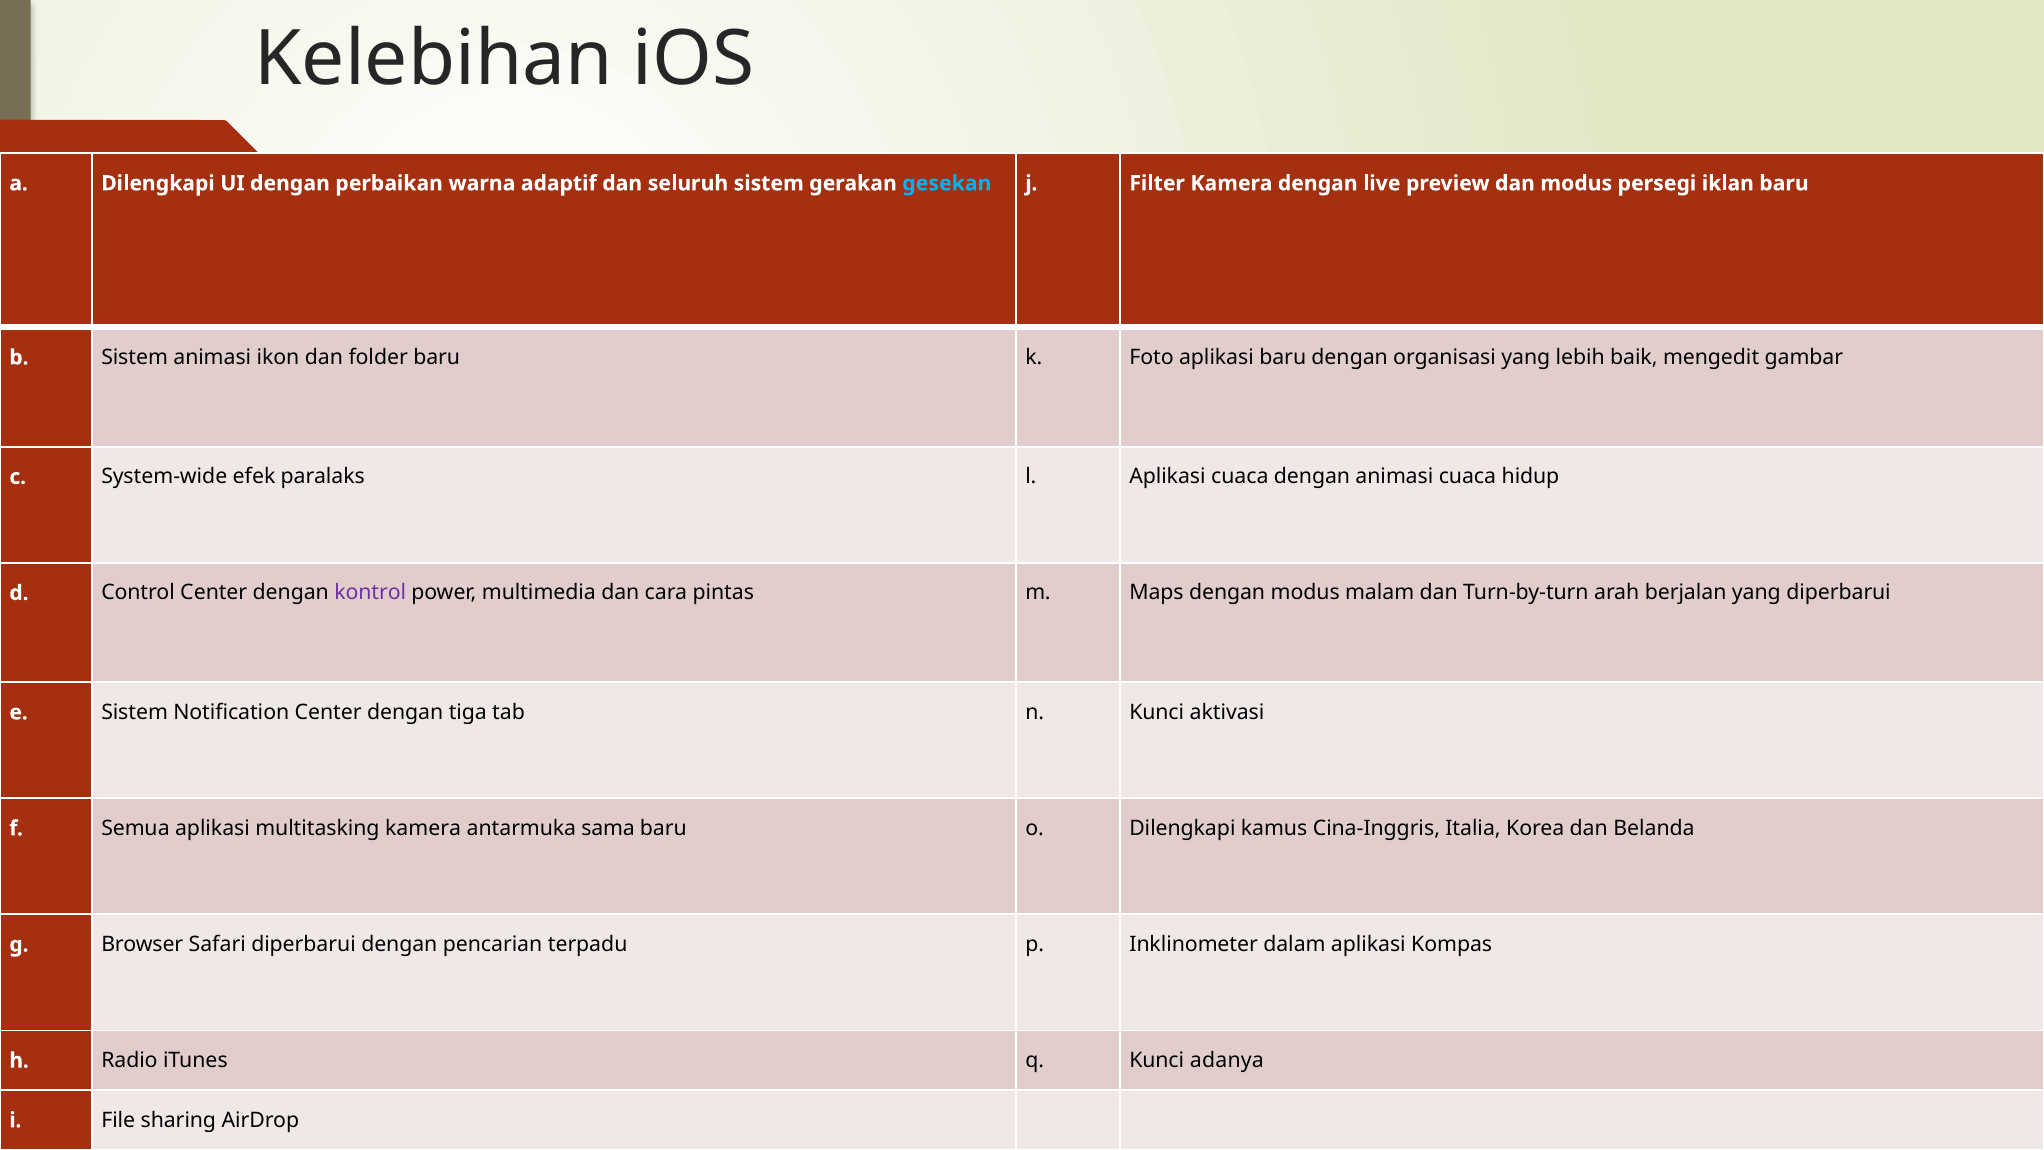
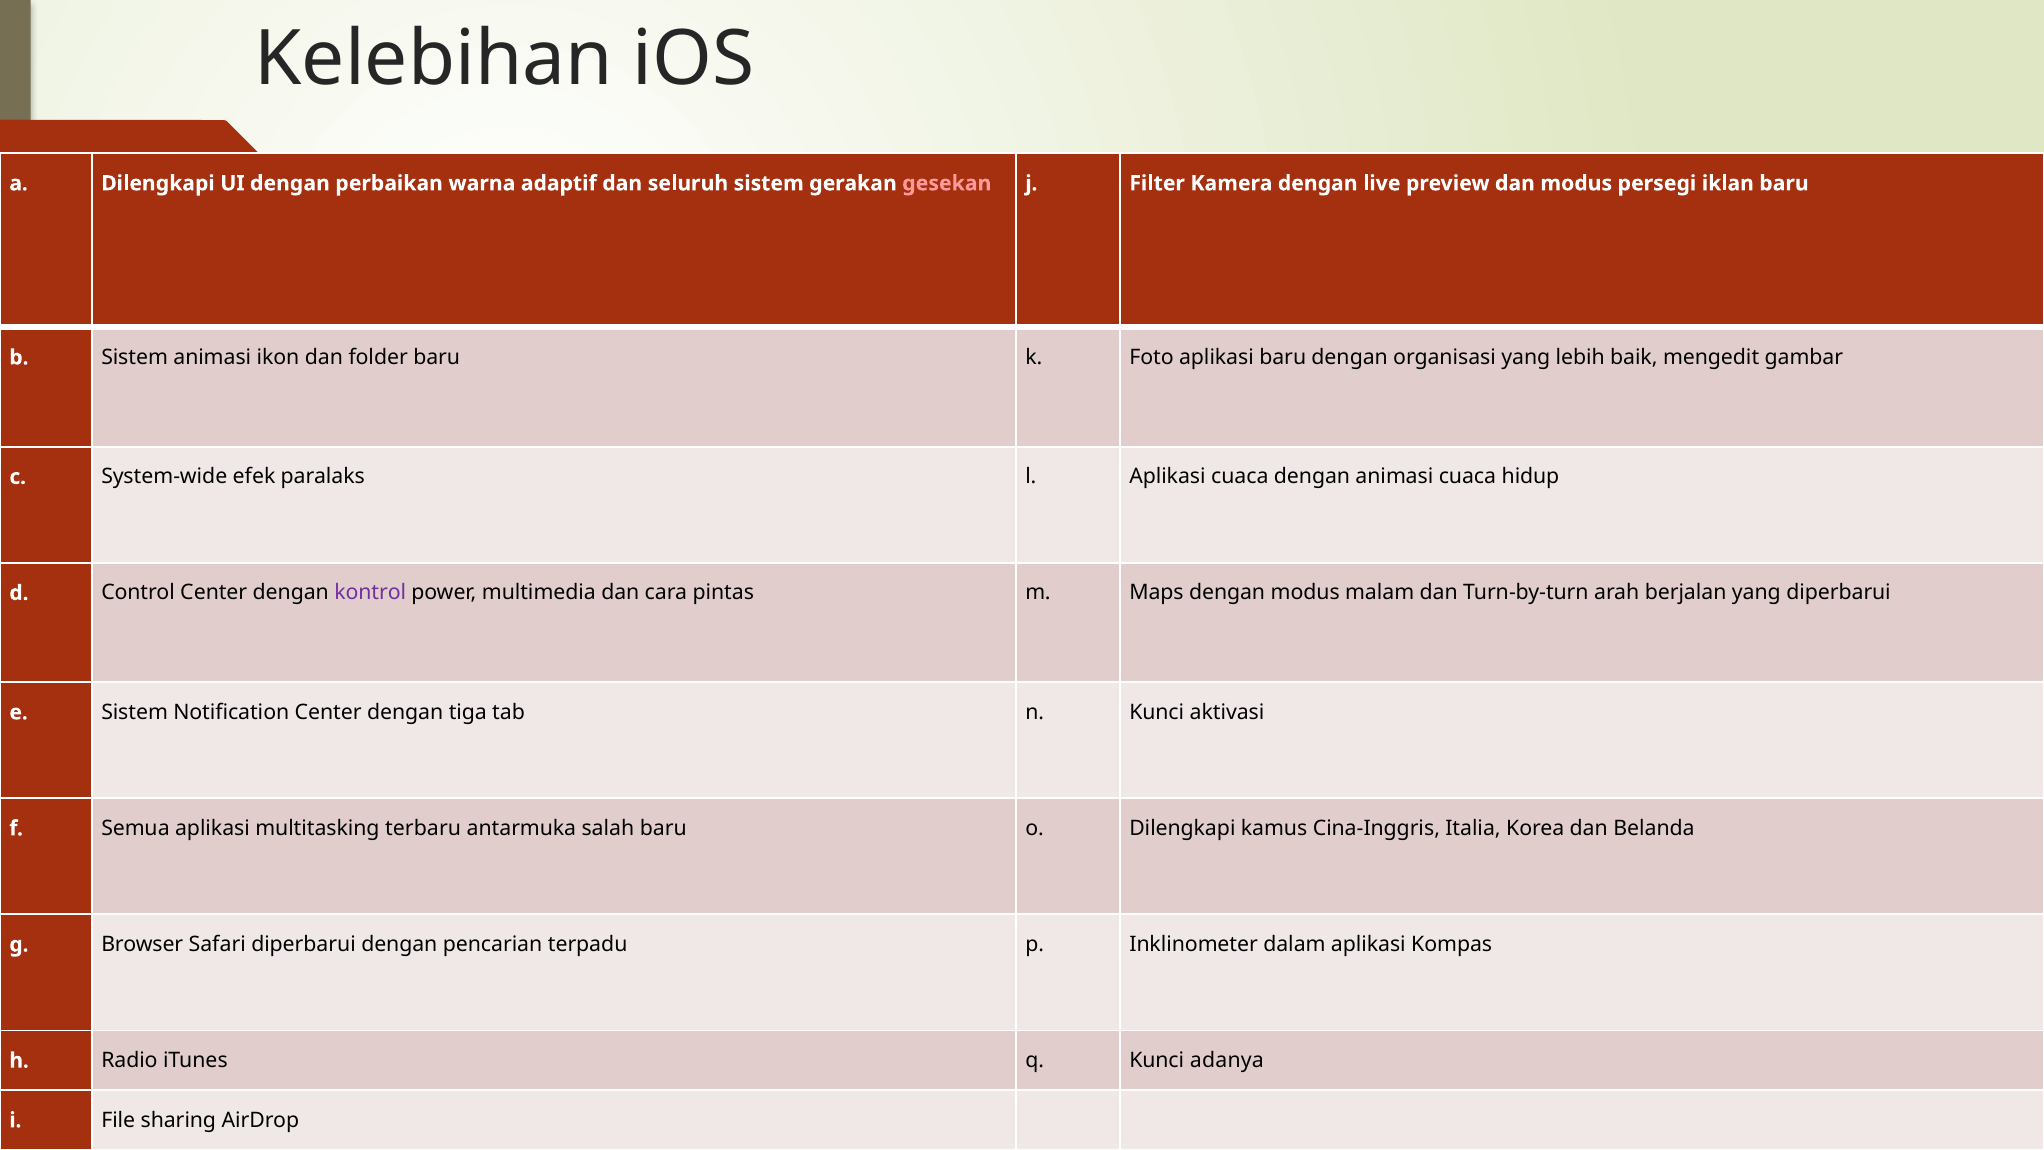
gesekan colour: light blue -> pink
multitasking kamera: kamera -> terbaru
sama: sama -> salah
